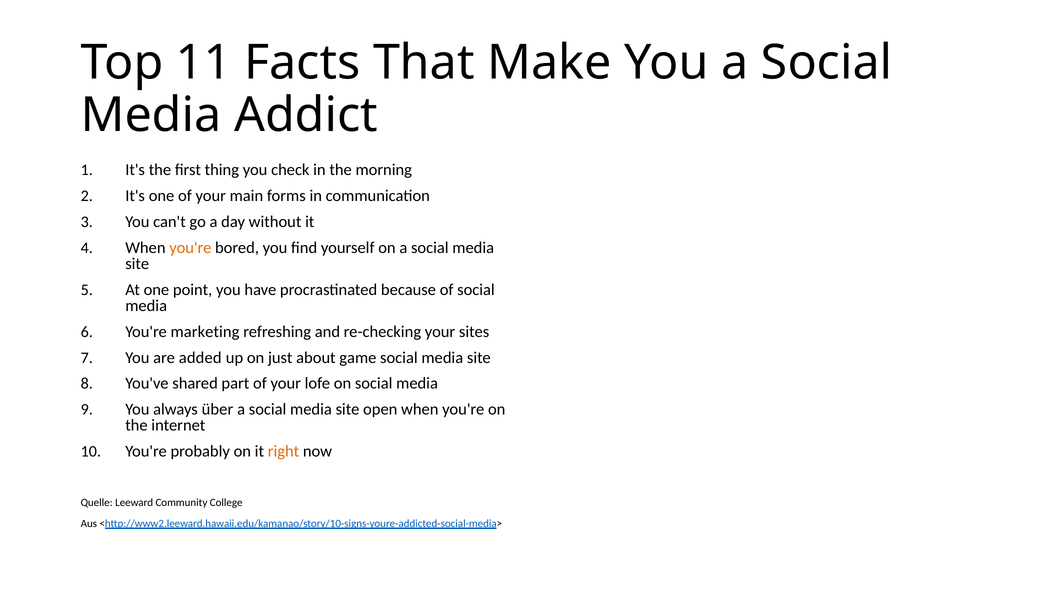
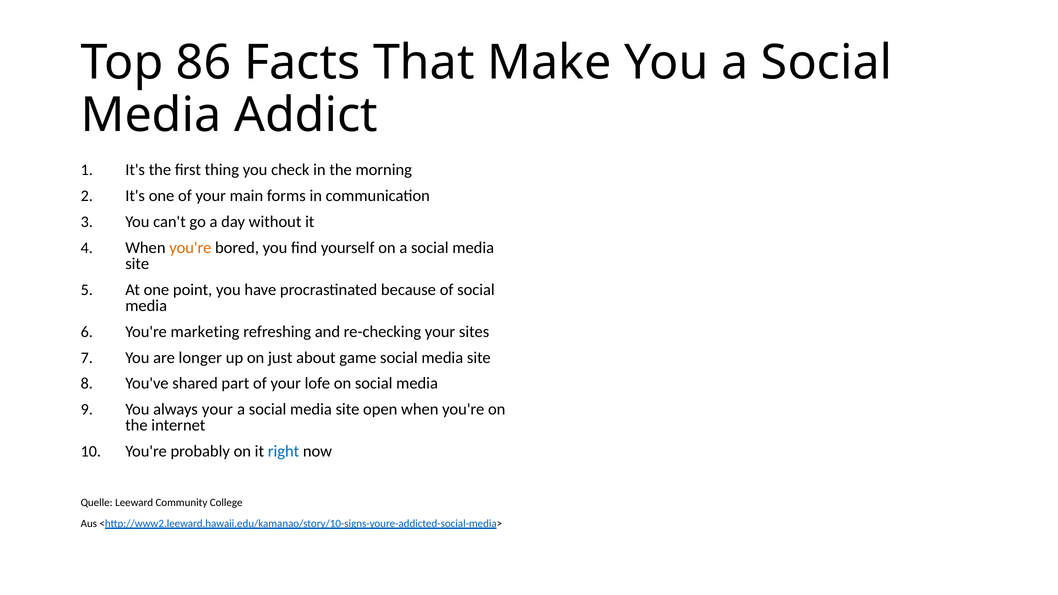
11: 11 -> 86
added: added -> longer
always über: über -> your
right colour: orange -> blue
